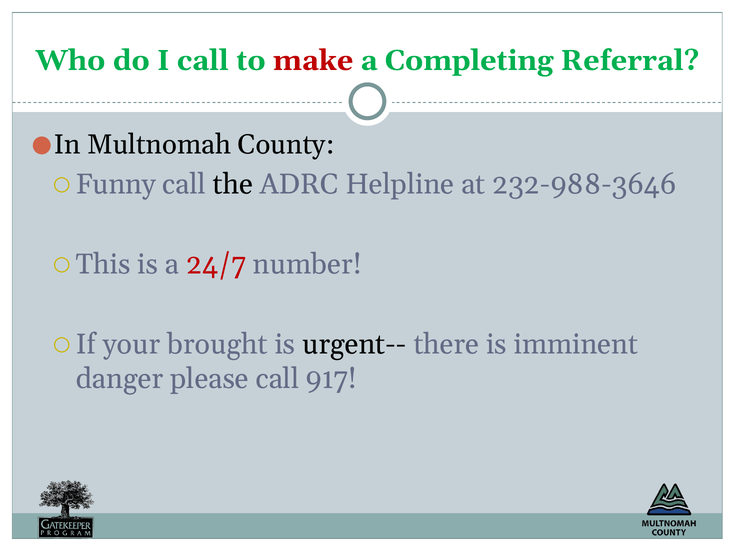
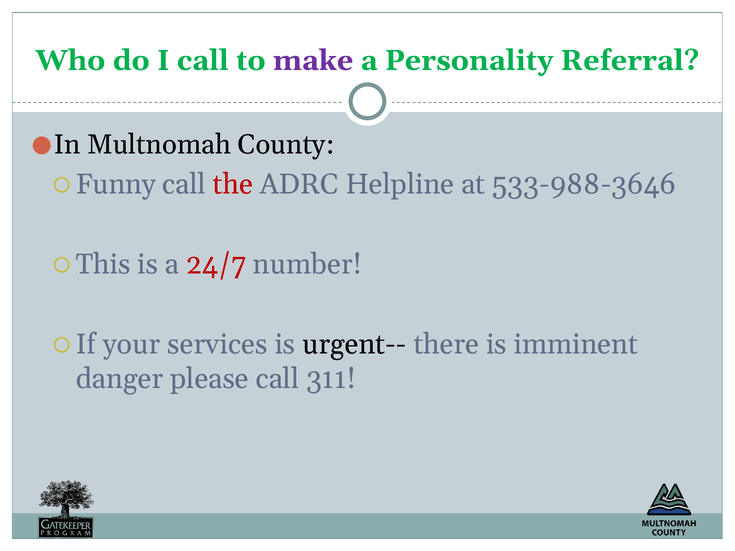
make colour: red -> purple
Completing: Completing -> Personality
the colour: black -> red
232-988-3646: 232-988-3646 -> 533-988-3646
brought: brought -> services
917: 917 -> 311
